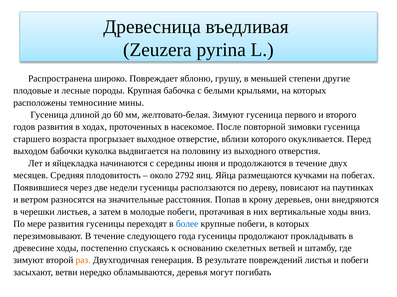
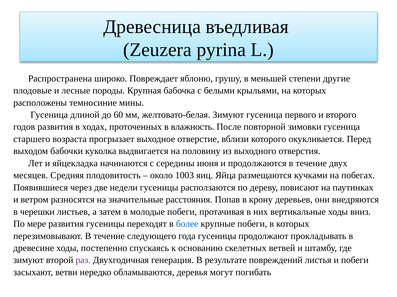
насекомое: насекомое -> влажность
2792: 2792 -> 1003
раз colour: orange -> purple
